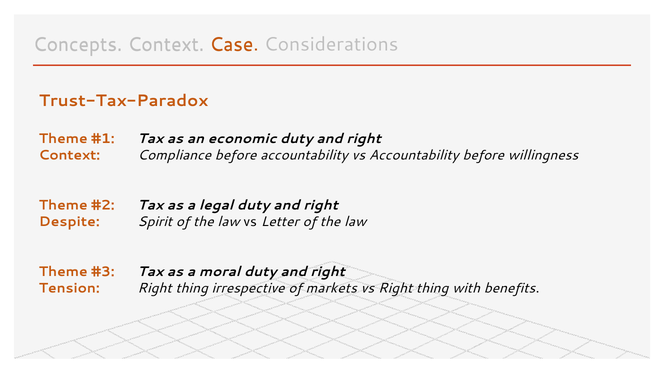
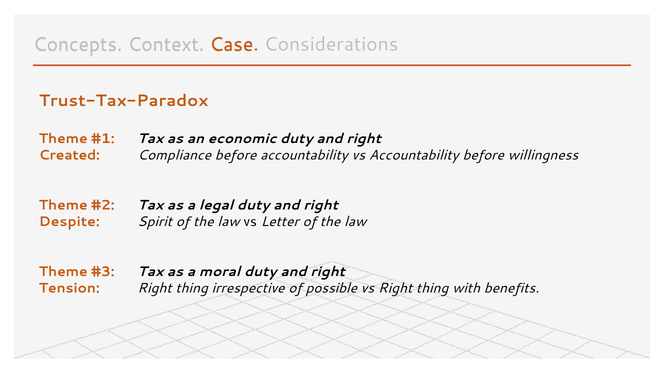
Context at (69, 156): Context -> Created
markets: markets -> possible
